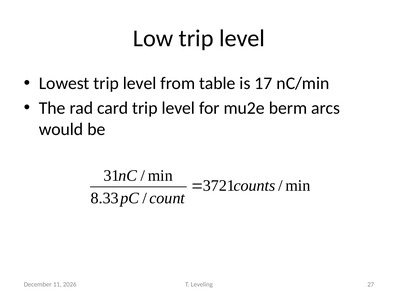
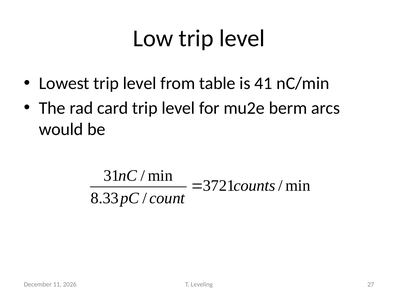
17: 17 -> 41
